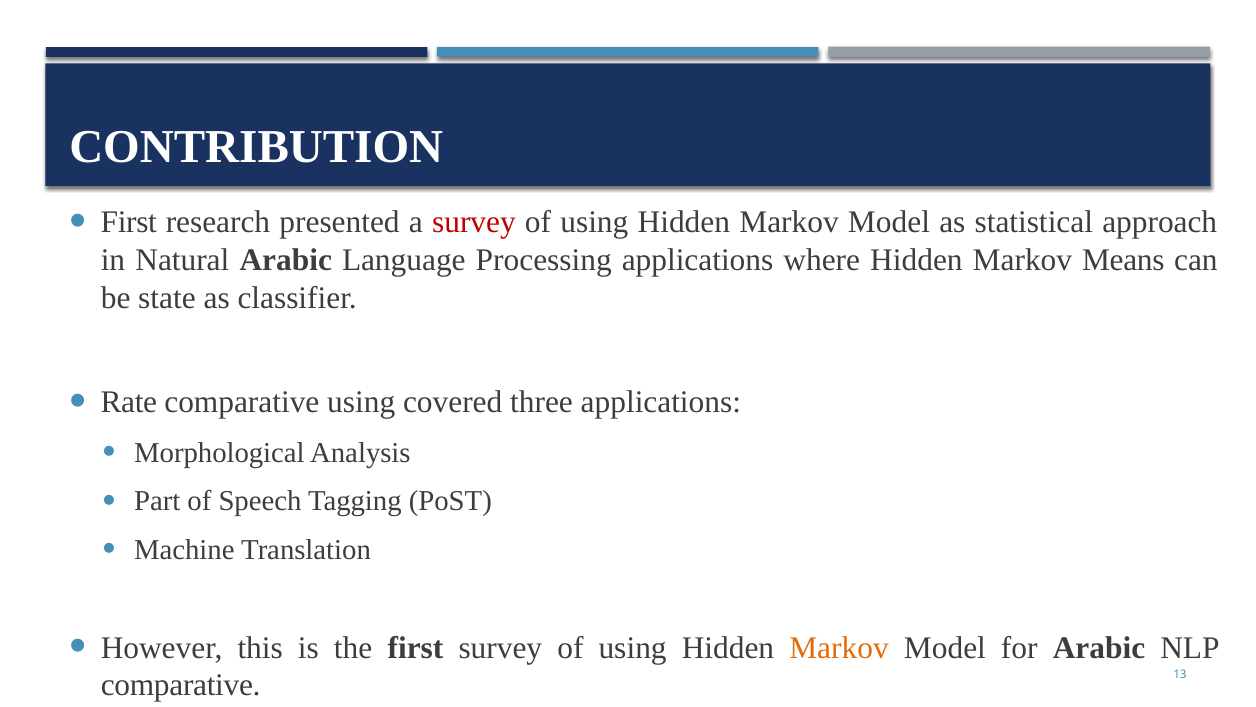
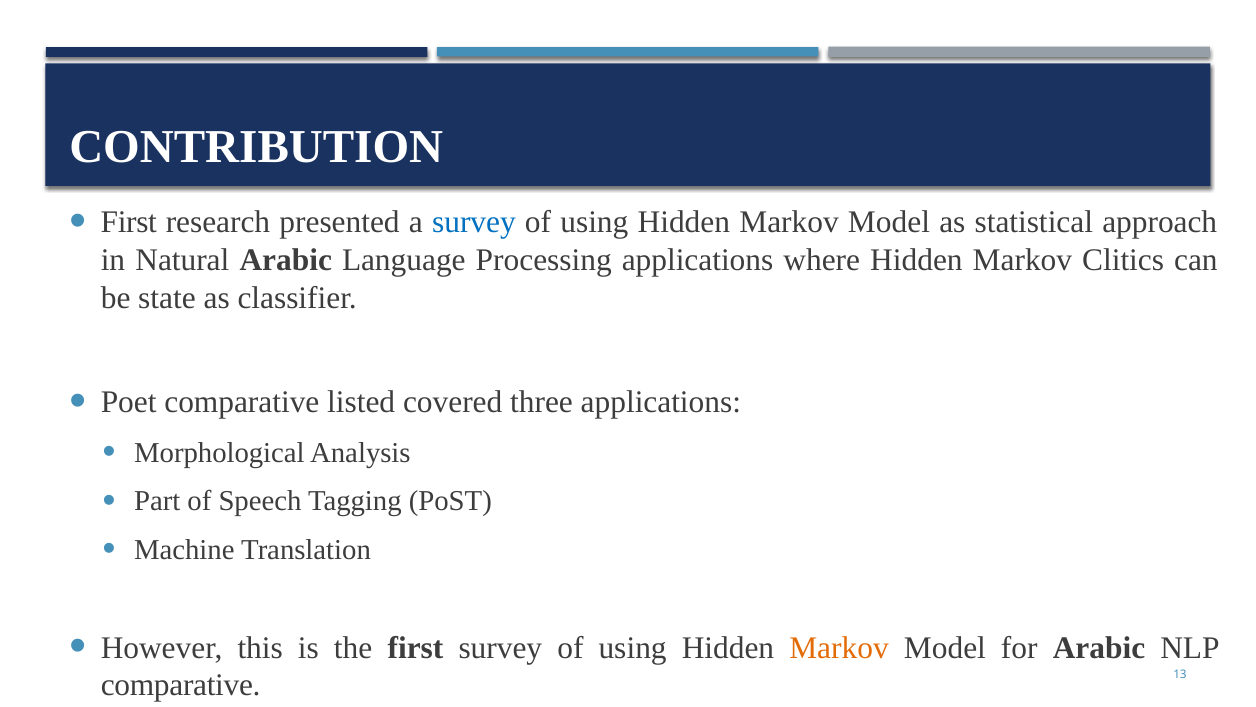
survey at (474, 222) colour: red -> blue
Means: Means -> Clitics
Rate: Rate -> Poet
comparative using: using -> listed
